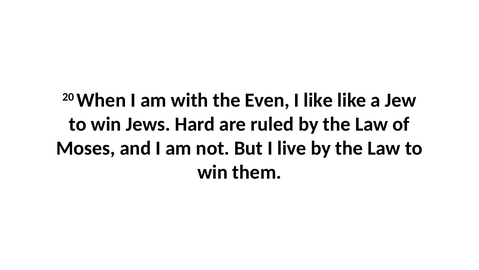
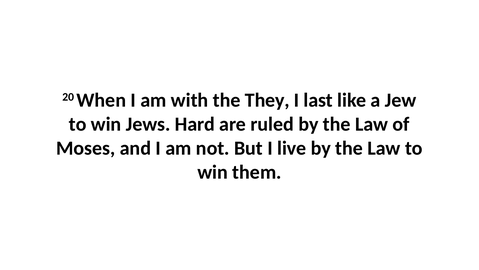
Even: Even -> They
I like: like -> last
